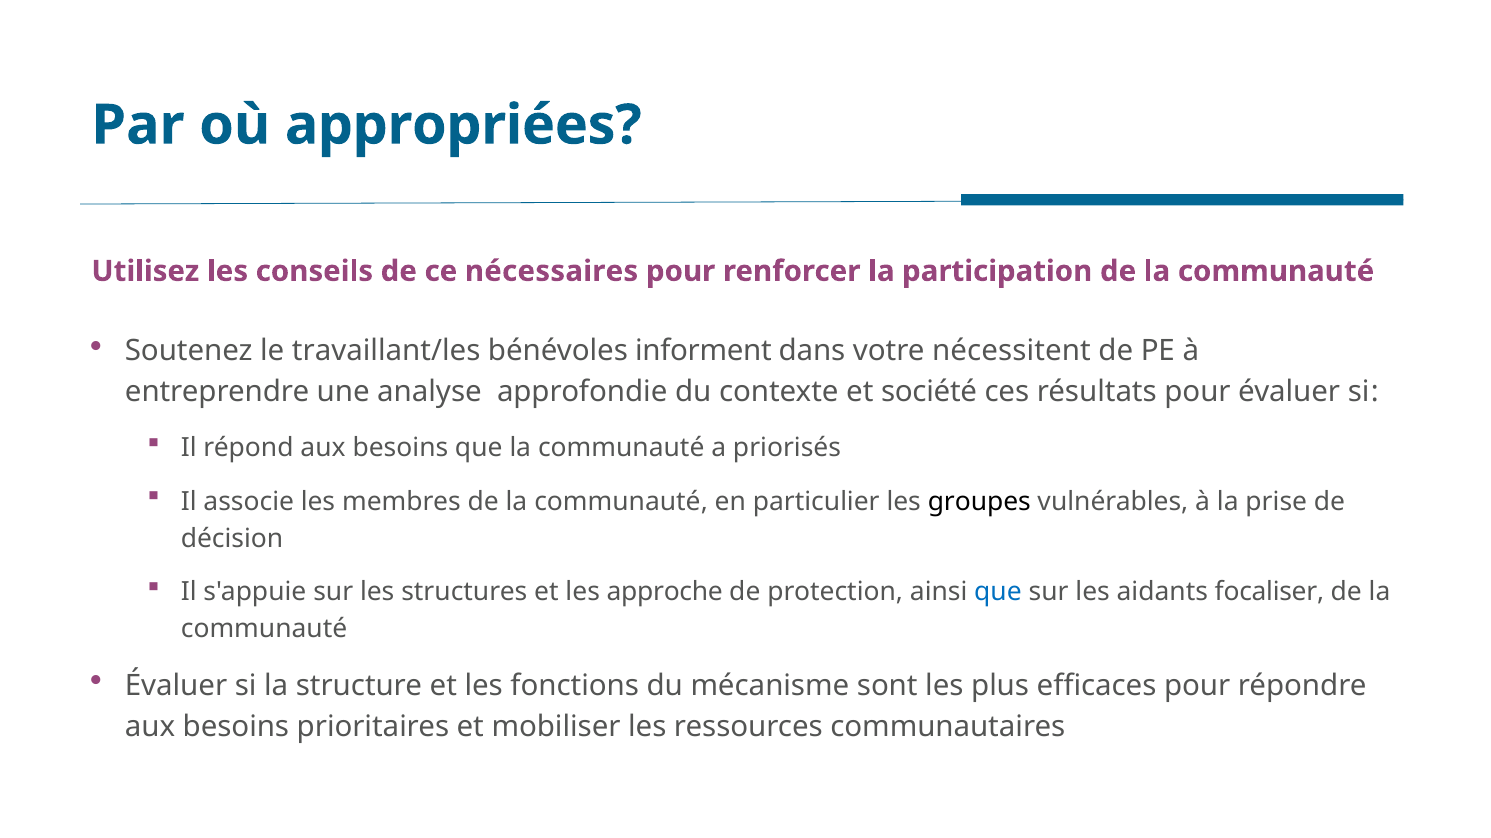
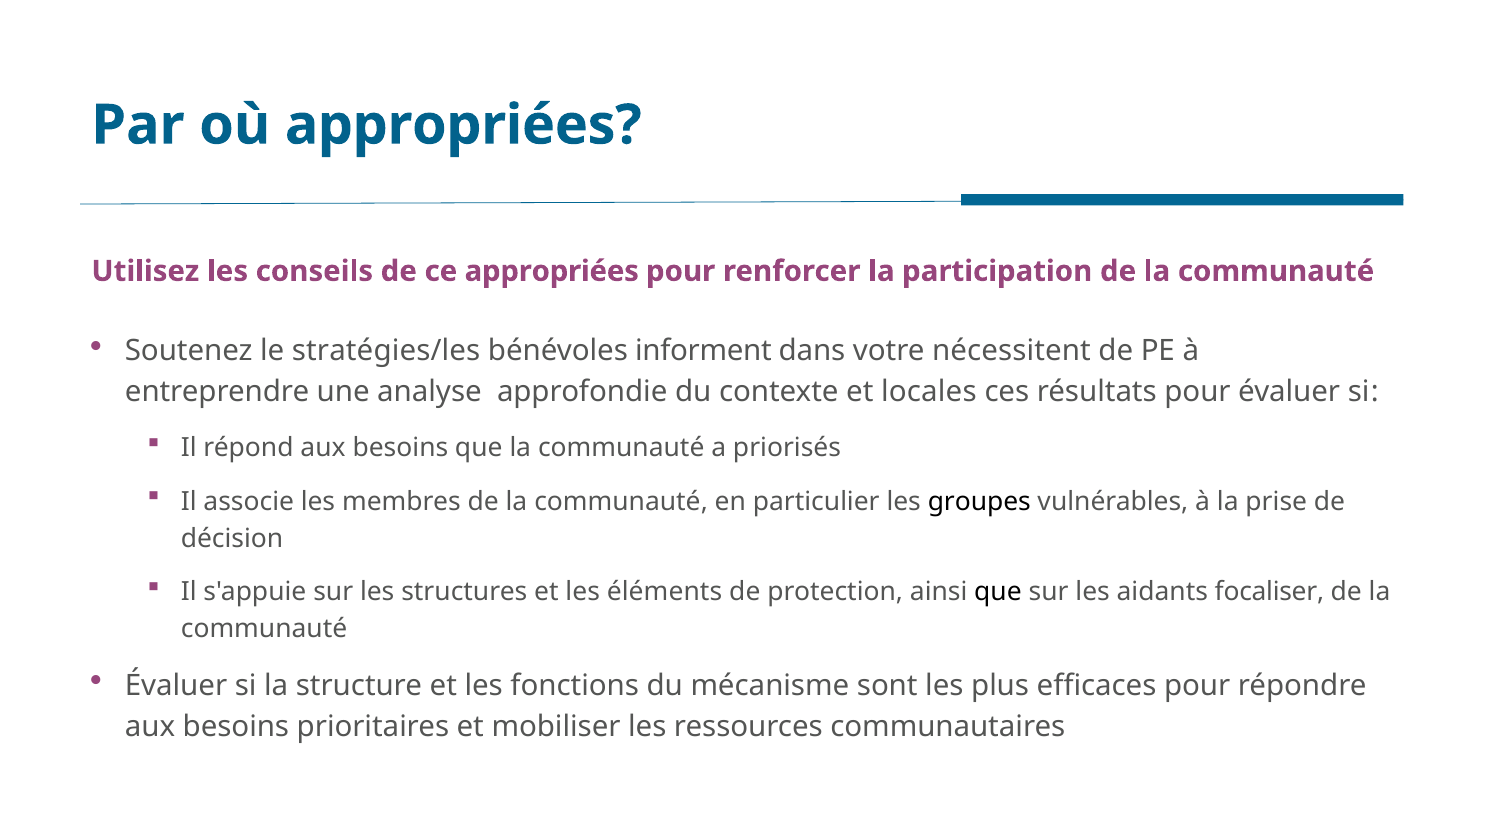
ce nécessaires: nécessaires -> appropriées
travaillant/les: travaillant/les -> stratégies/les
société: société -> locales
approche: approche -> éléments
que at (998, 593) colour: blue -> black
